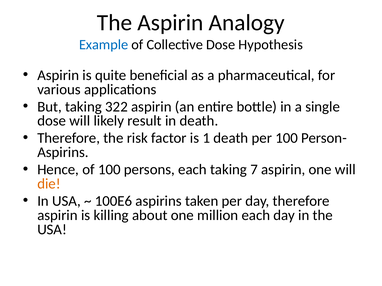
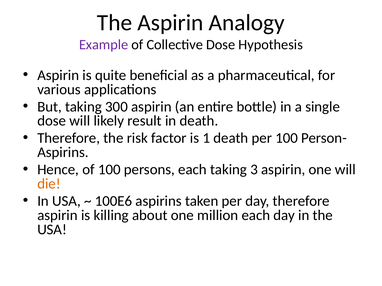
Example colour: blue -> purple
322: 322 -> 300
7: 7 -> 3
